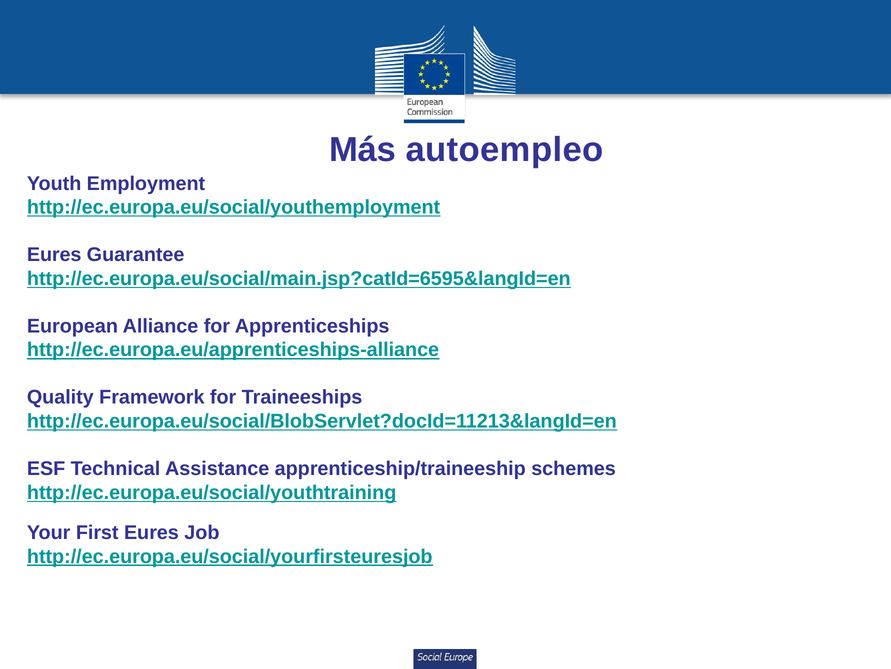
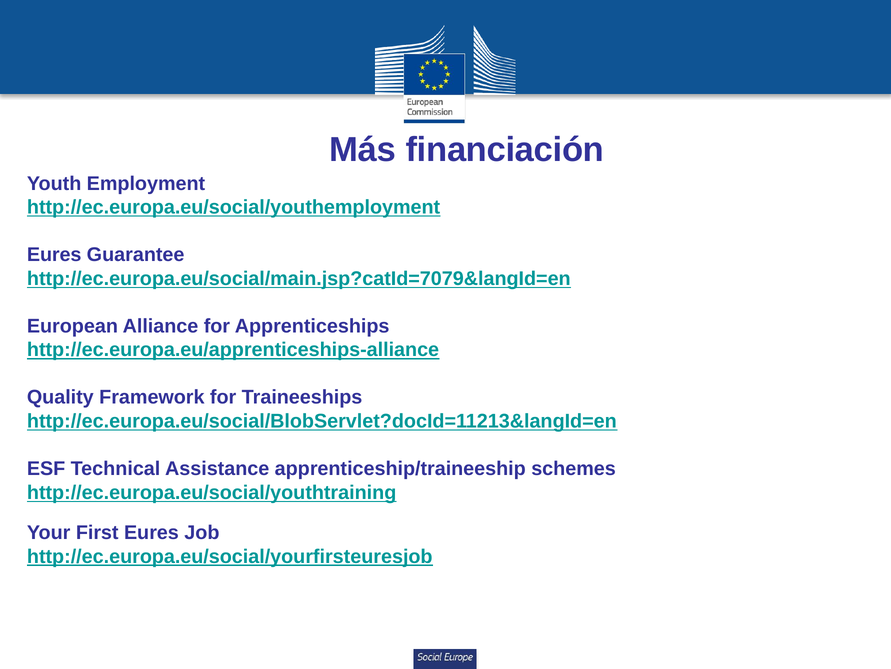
autoempleo: autoempleo -> financiación
http://ec.europa.eu/social/main.jsp?catId=6595&langId=en: http://ec.europa.eu/social/main.jsp?catId=6595&langId=en -> http://ec.europa.eu/social/main.jsp?catId=7079&langId=en
